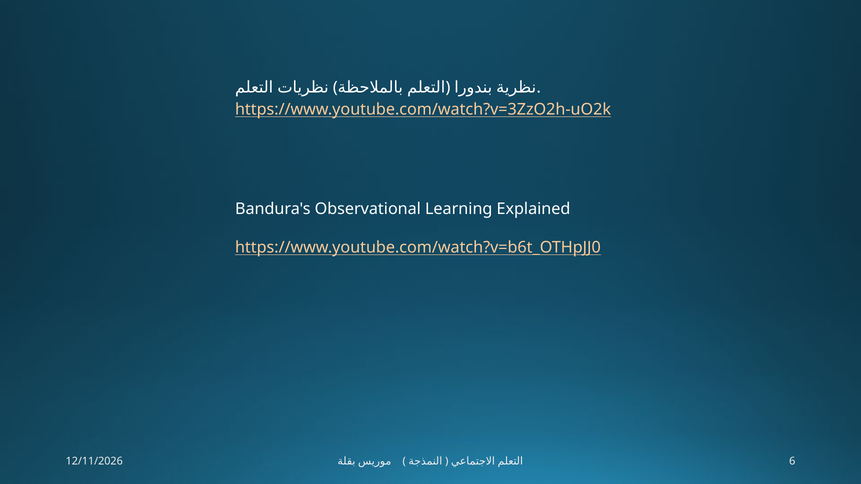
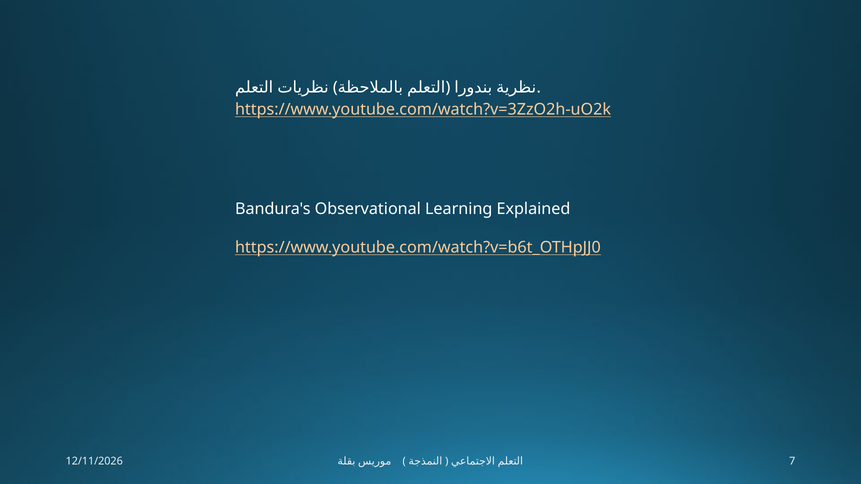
6: 6 -> 7
